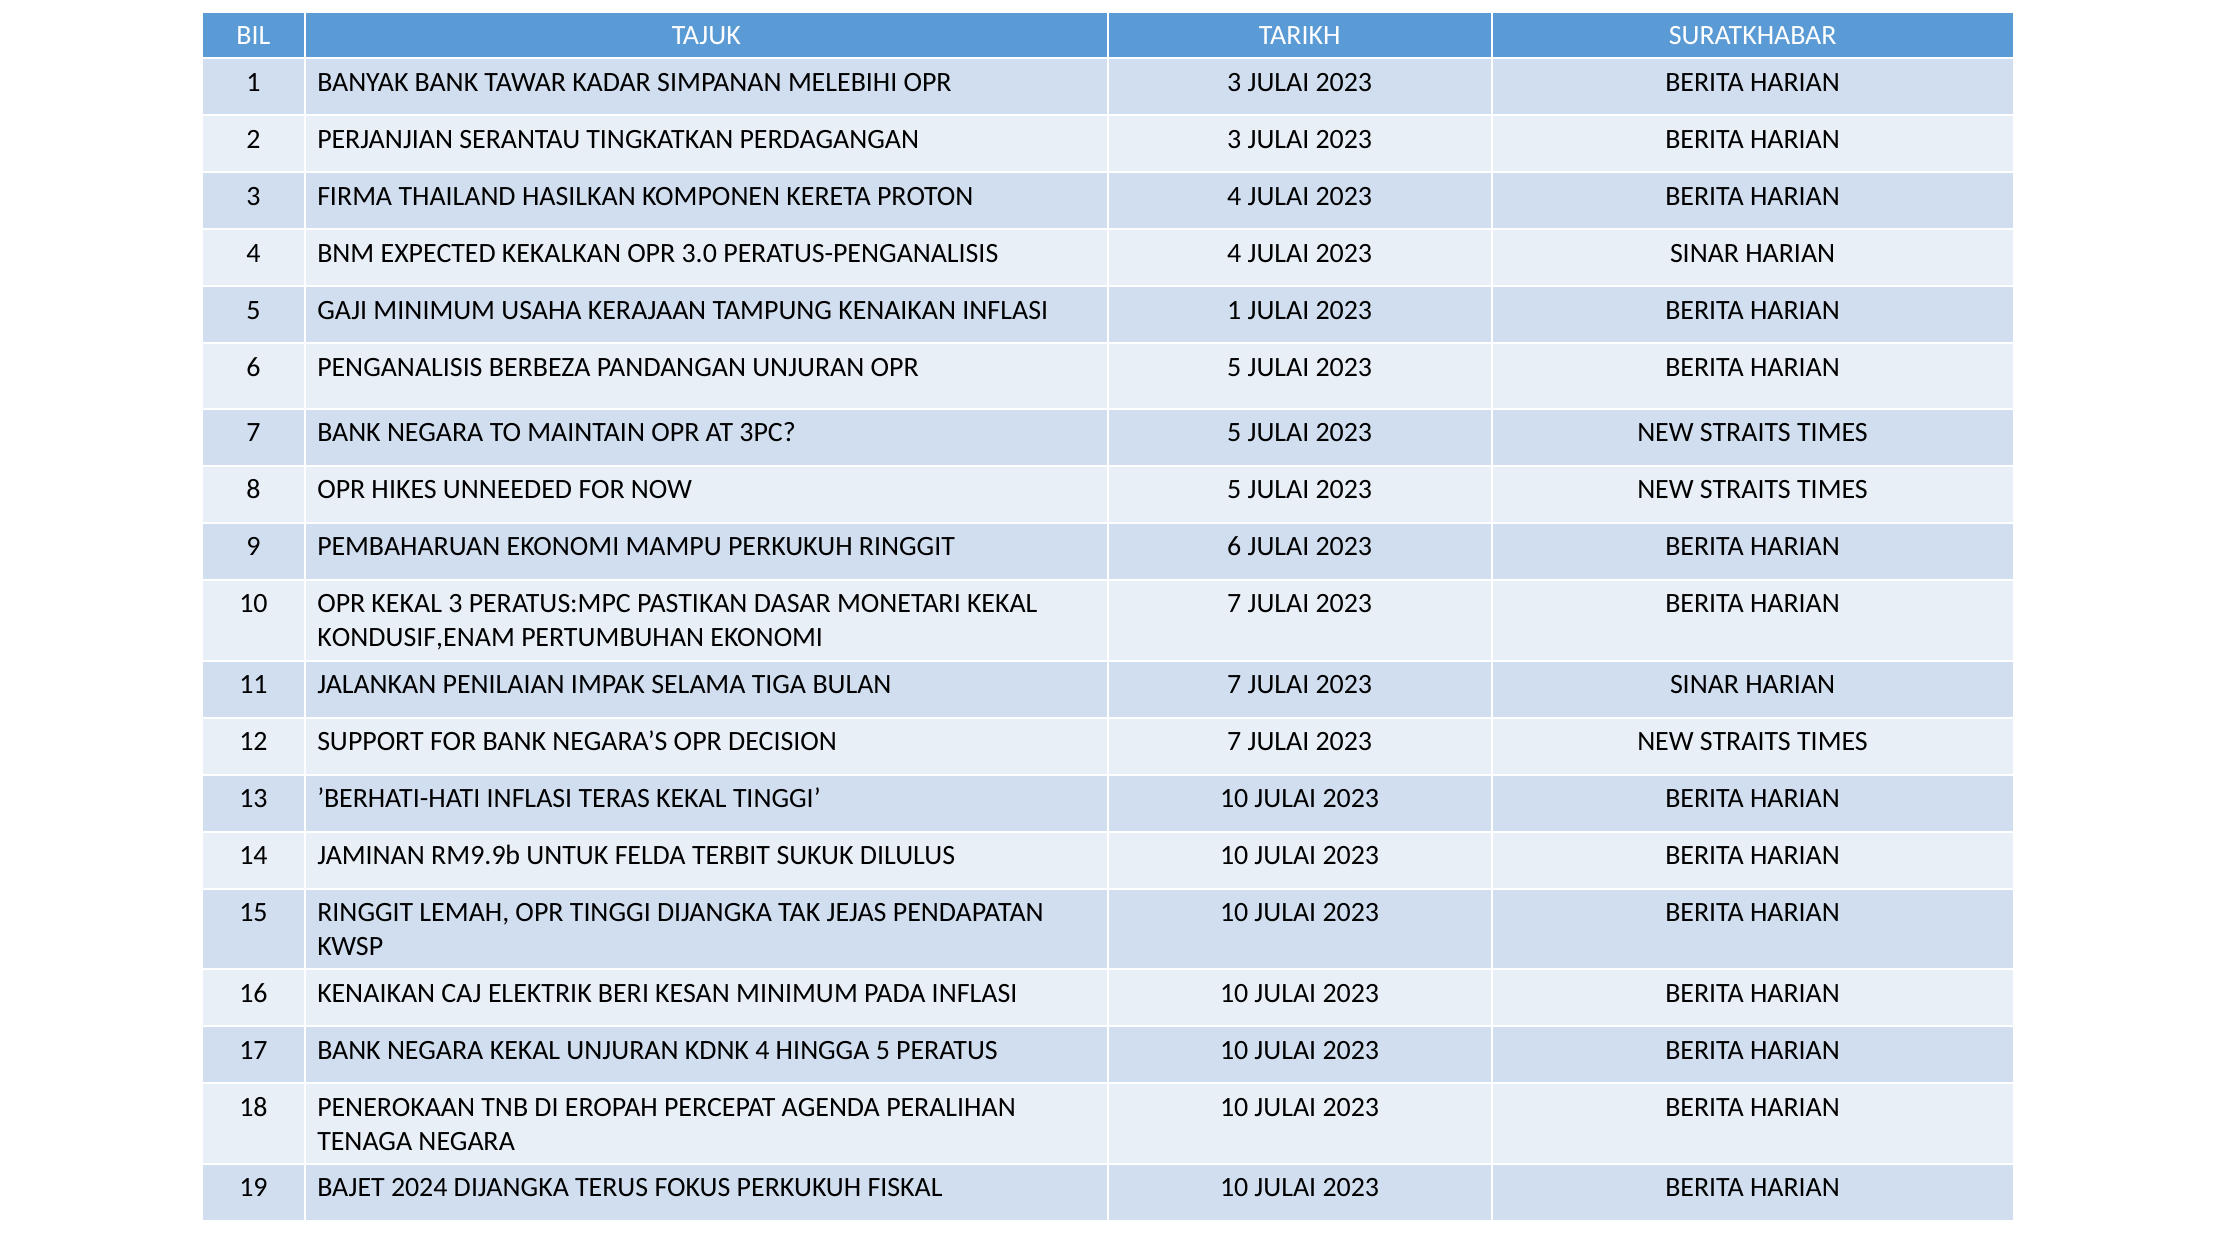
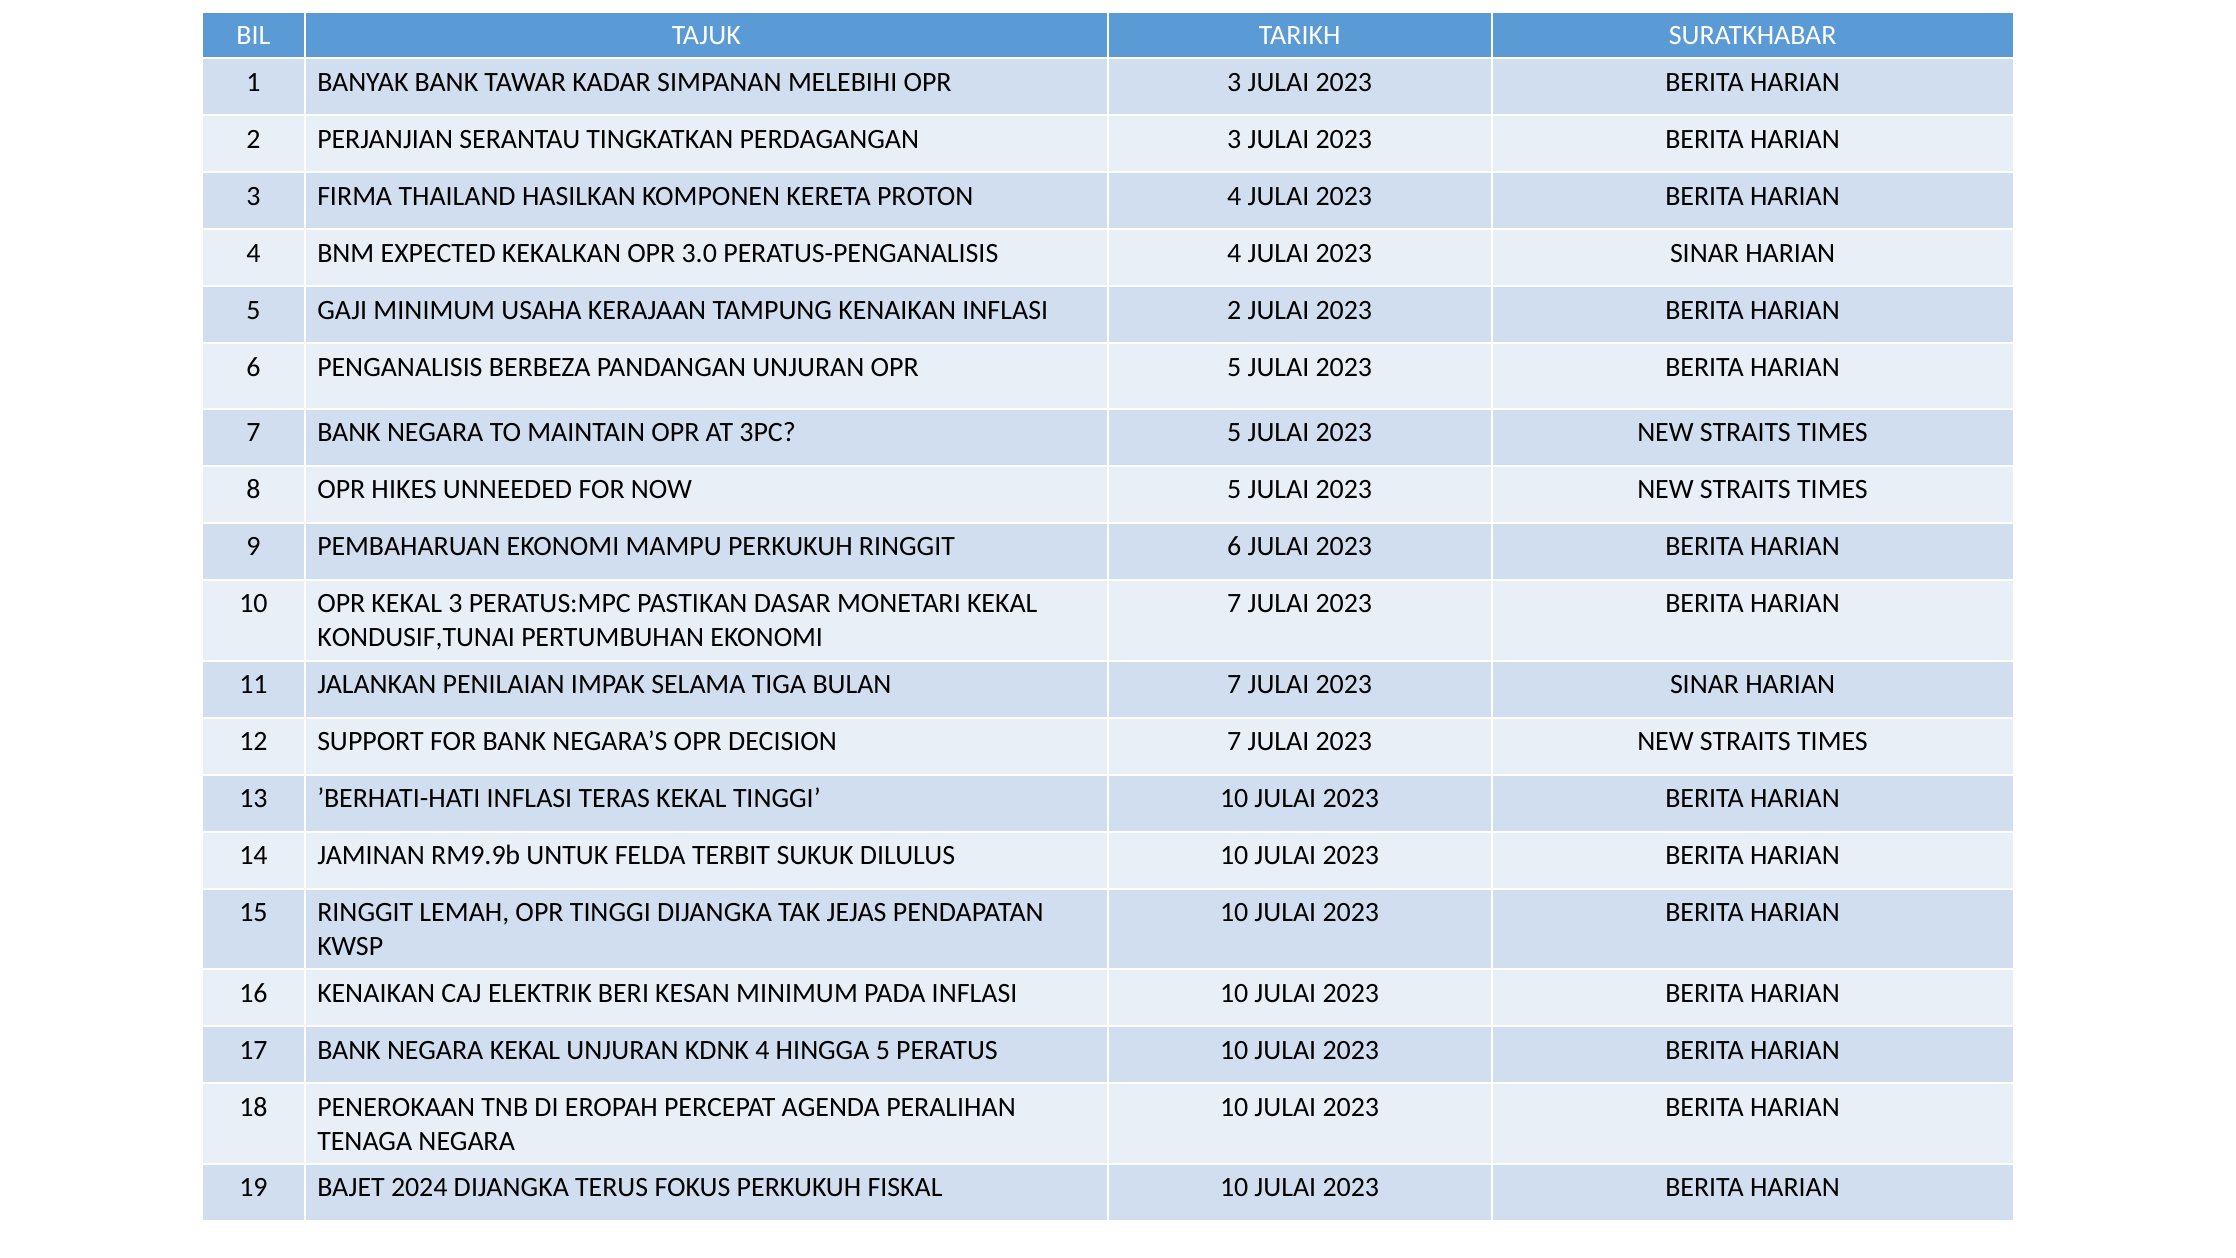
INFLASI 1: 1 -> 2
KONDUSIF,ENAM: KONDUSIF,ENAM -> KONDUSIF,TUNAI
